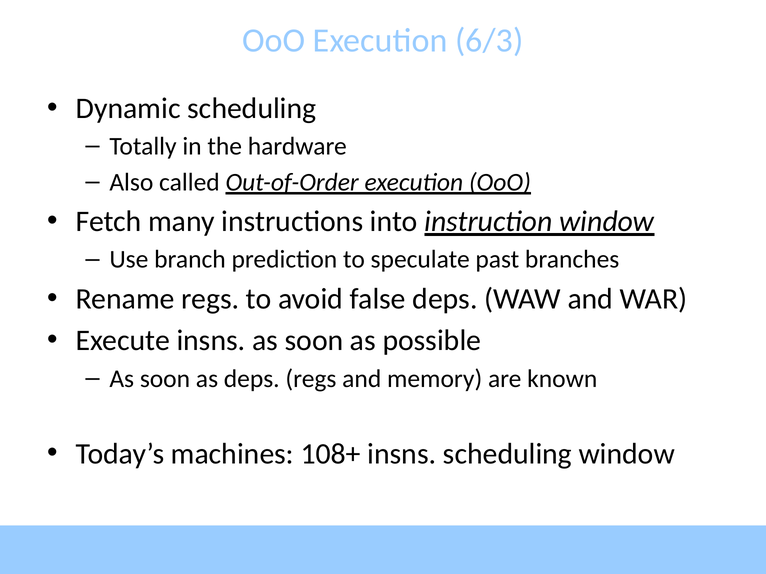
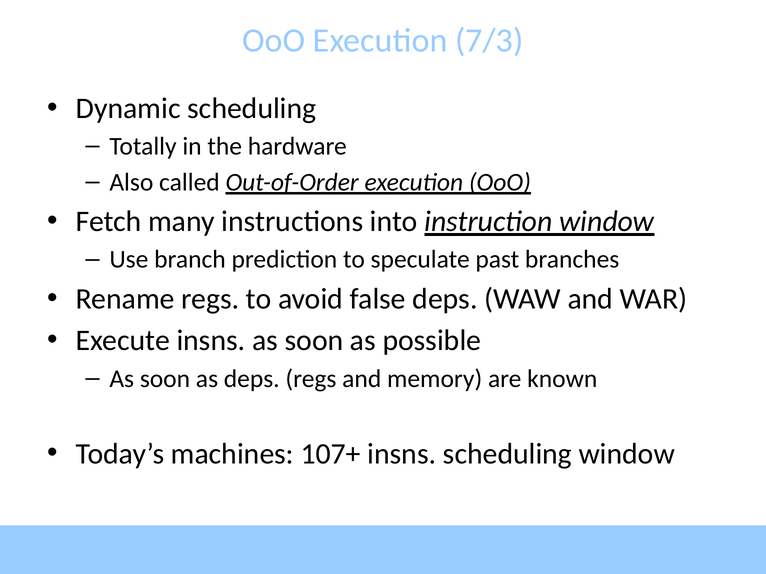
6/3: 6/3 -> 7/3
108+: 108+ -> 107+
